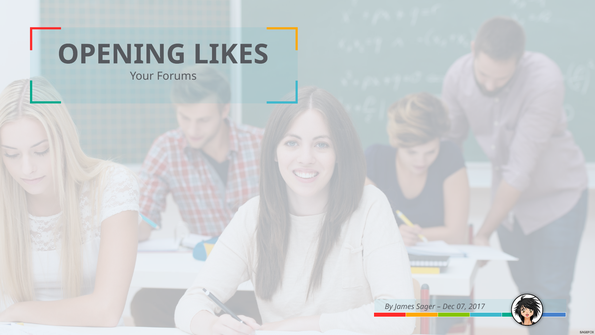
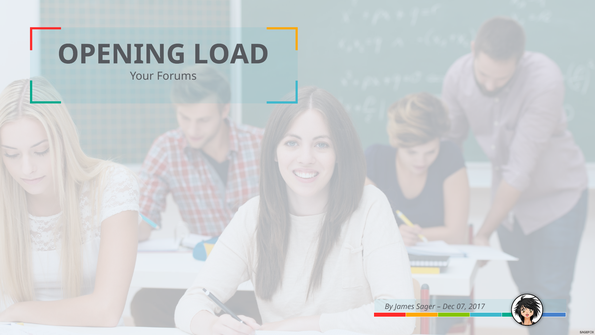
LIKES: LIKES -> LOAD
